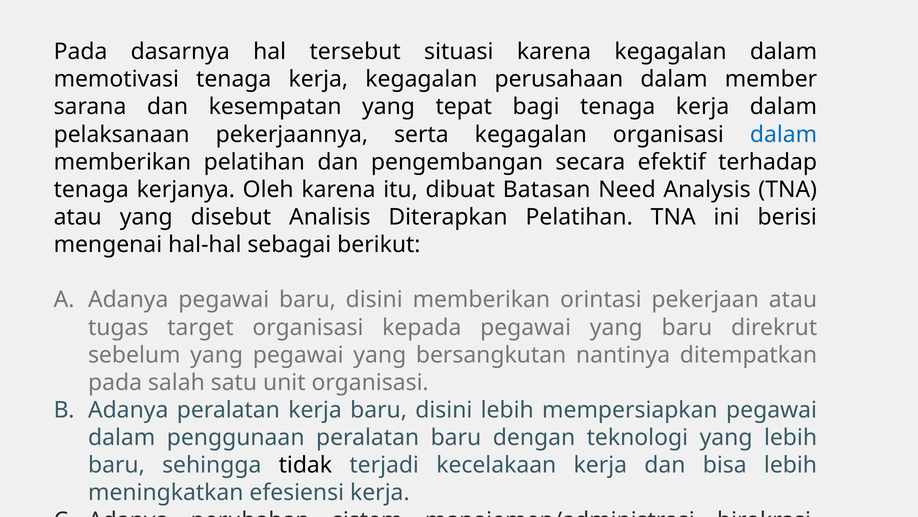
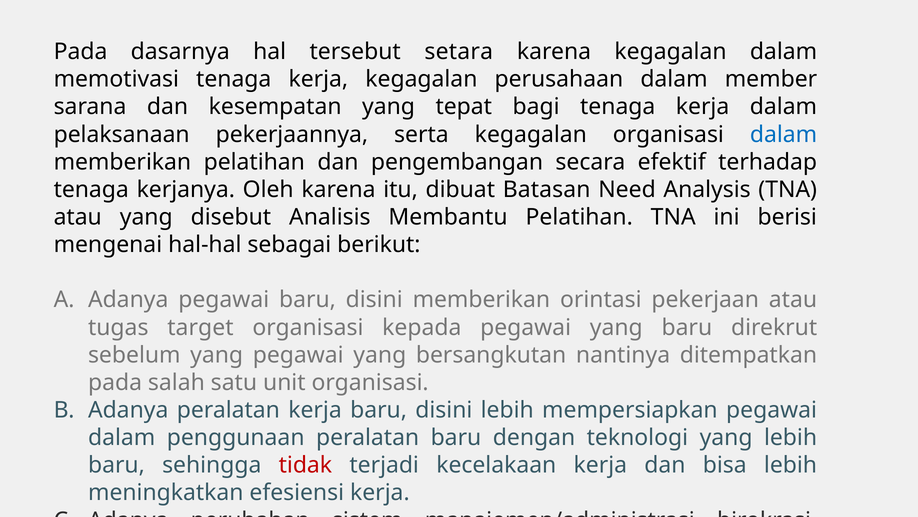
situasi: situasi -> setara
Diterapkan: Diterapkan -> Membantu
tidak colour: black -> red
